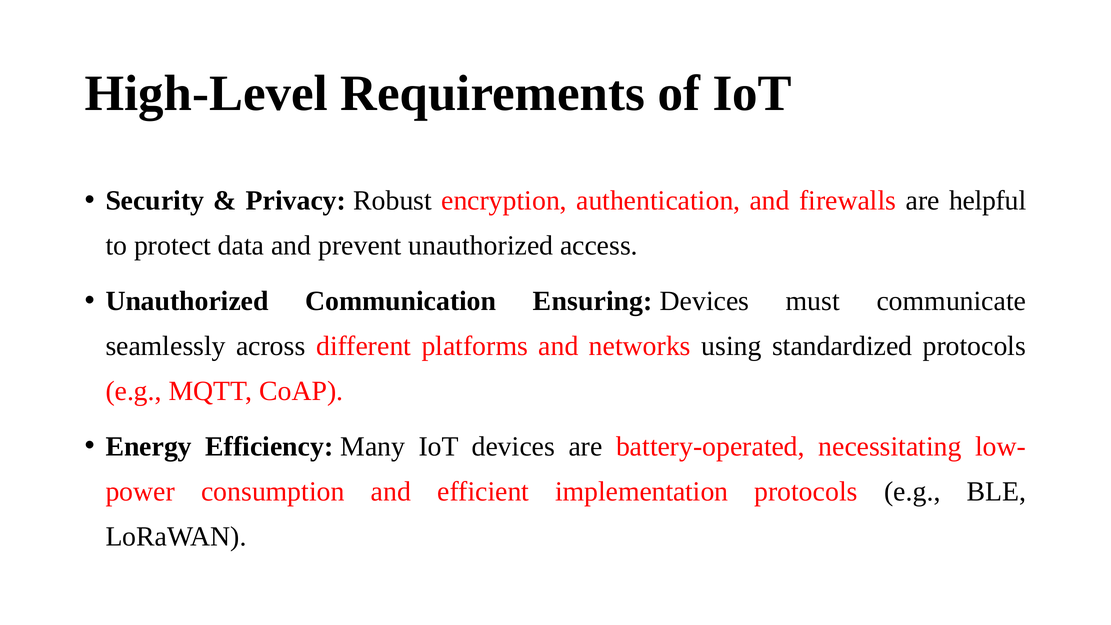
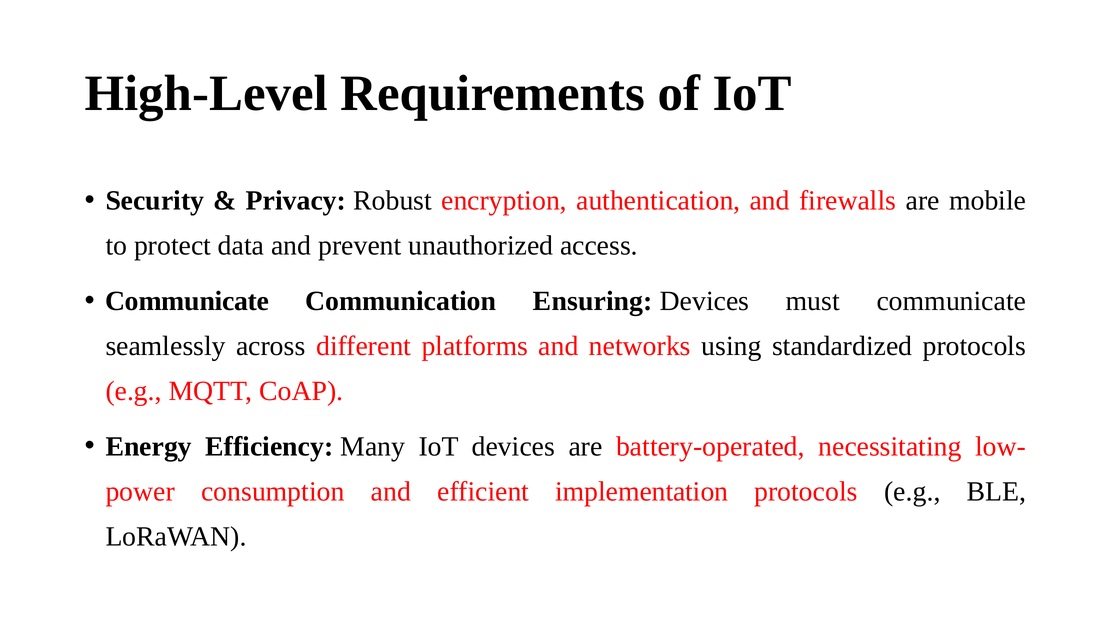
helpful: helpful -> mobile
Unauthorized at (187, 301): Unauthorized -> Communicate
